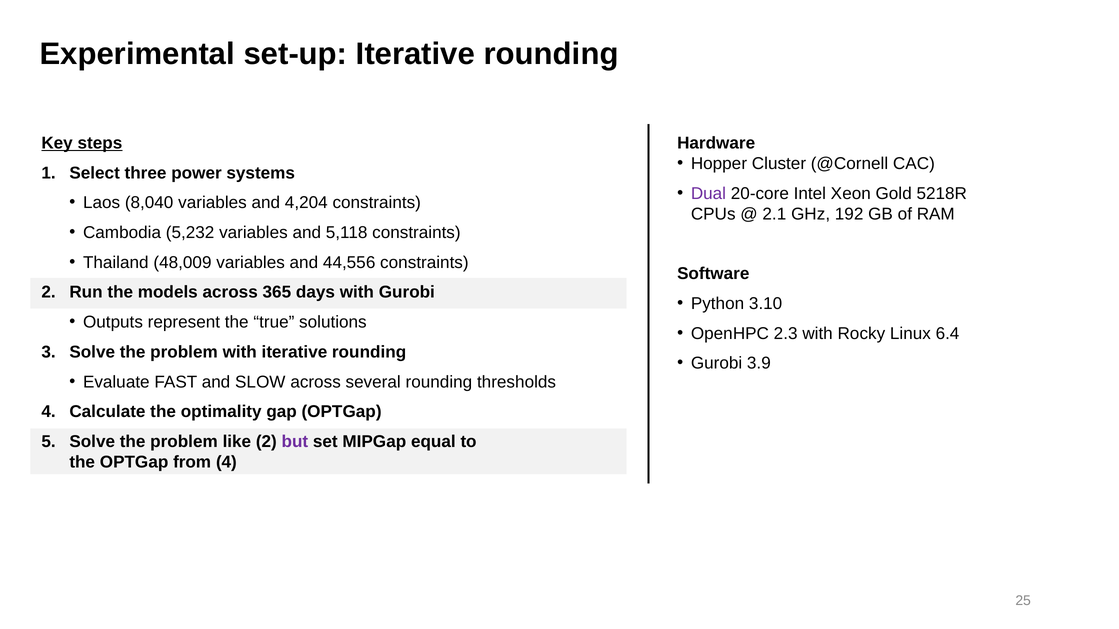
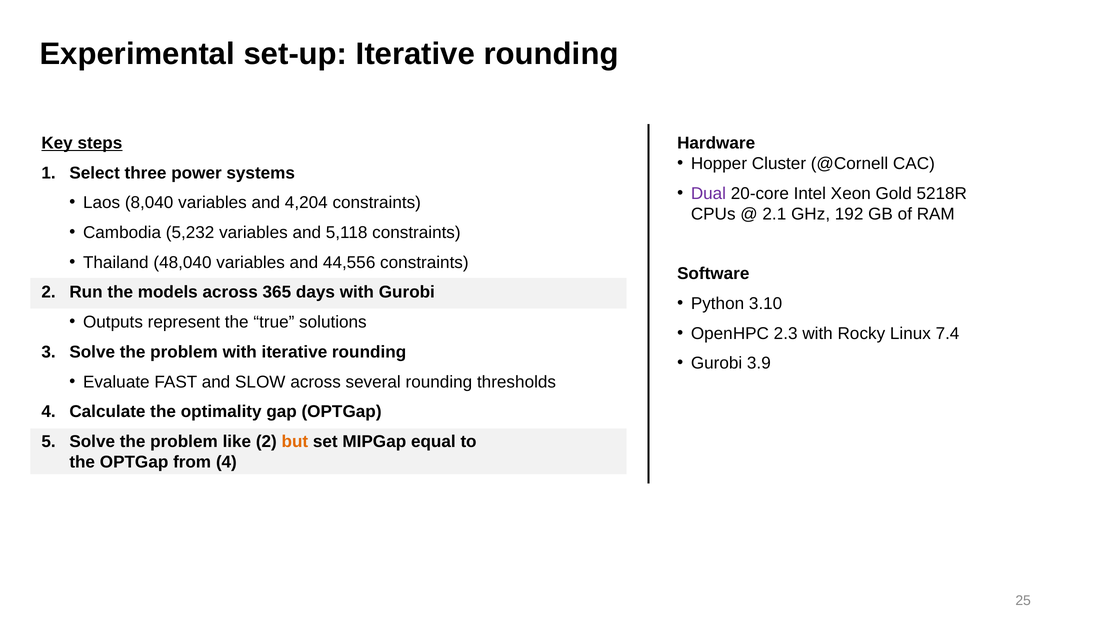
48,009: 48,009 -> 48,040
6.4: 6.4 -> 7.4
but colour: purple -> orange
